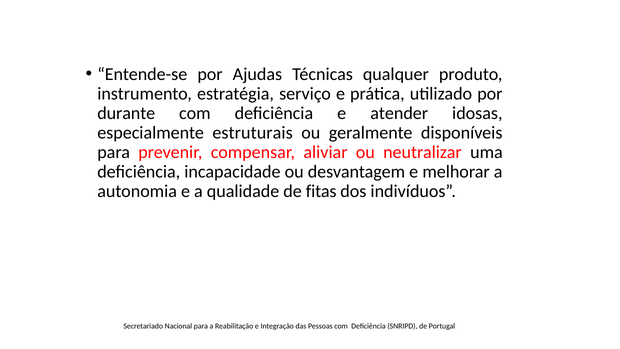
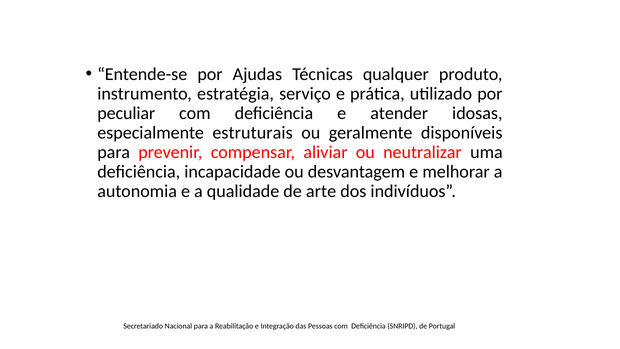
durante: durante -> peculiar
fitas: fitas -> arte
